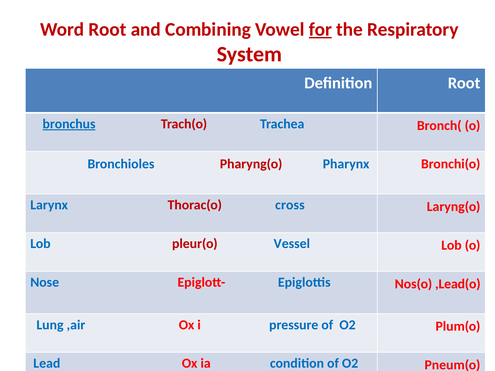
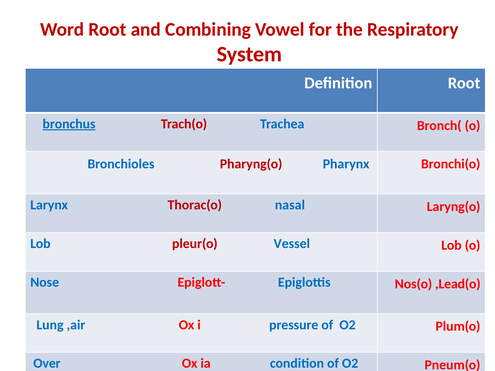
for underline: present -> none
cross: cross -> nasal
Lead: Lead -> Over
